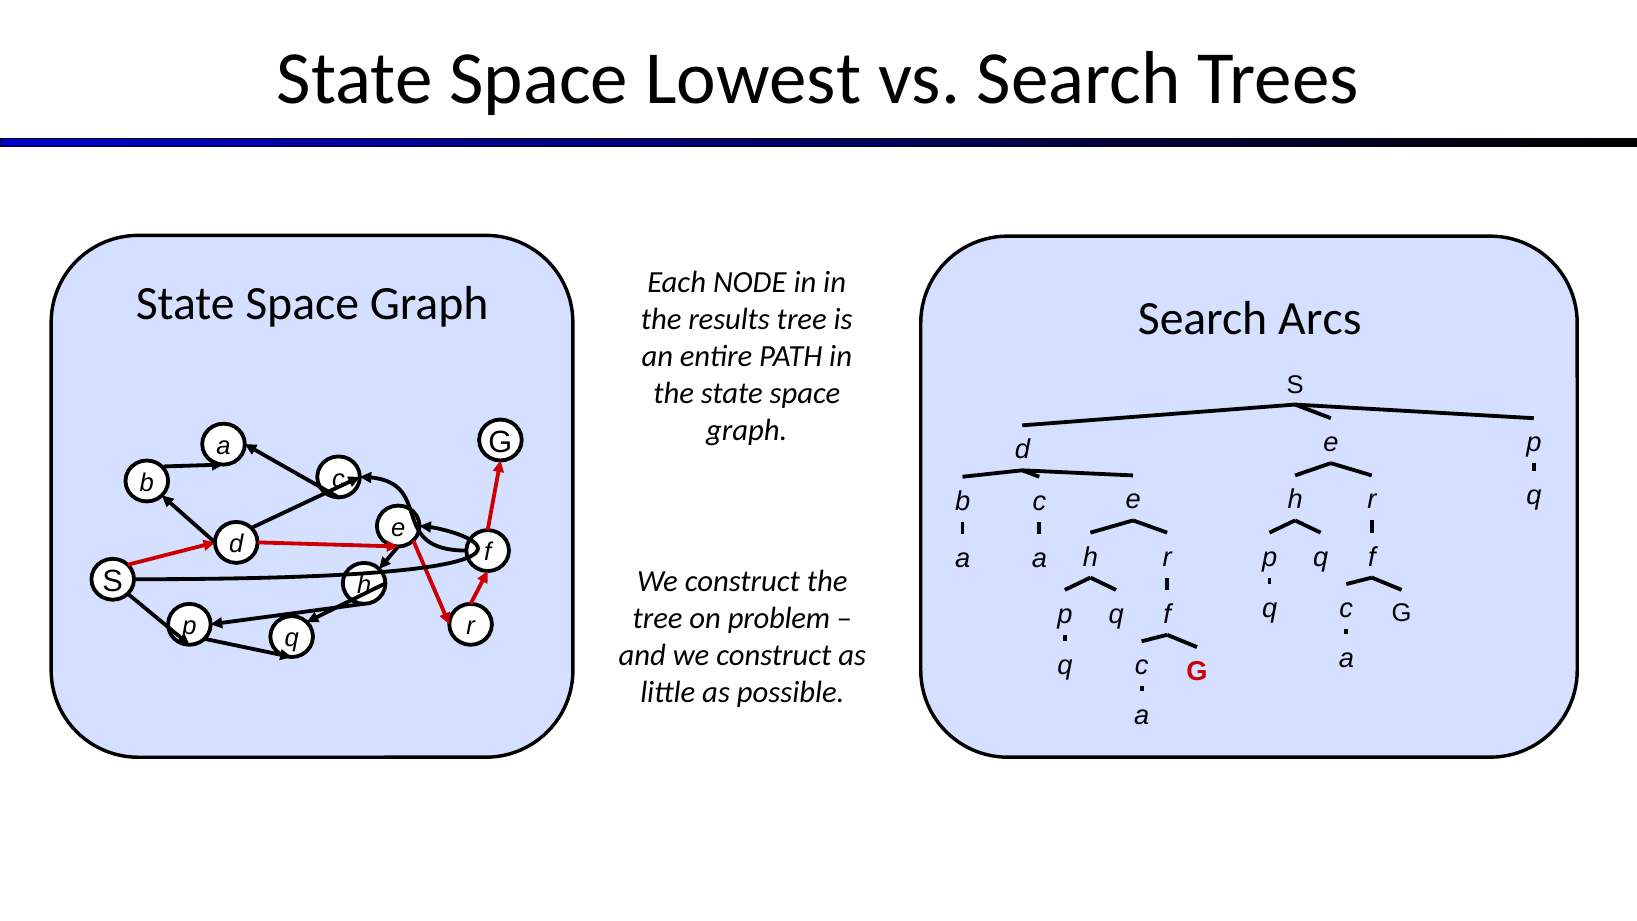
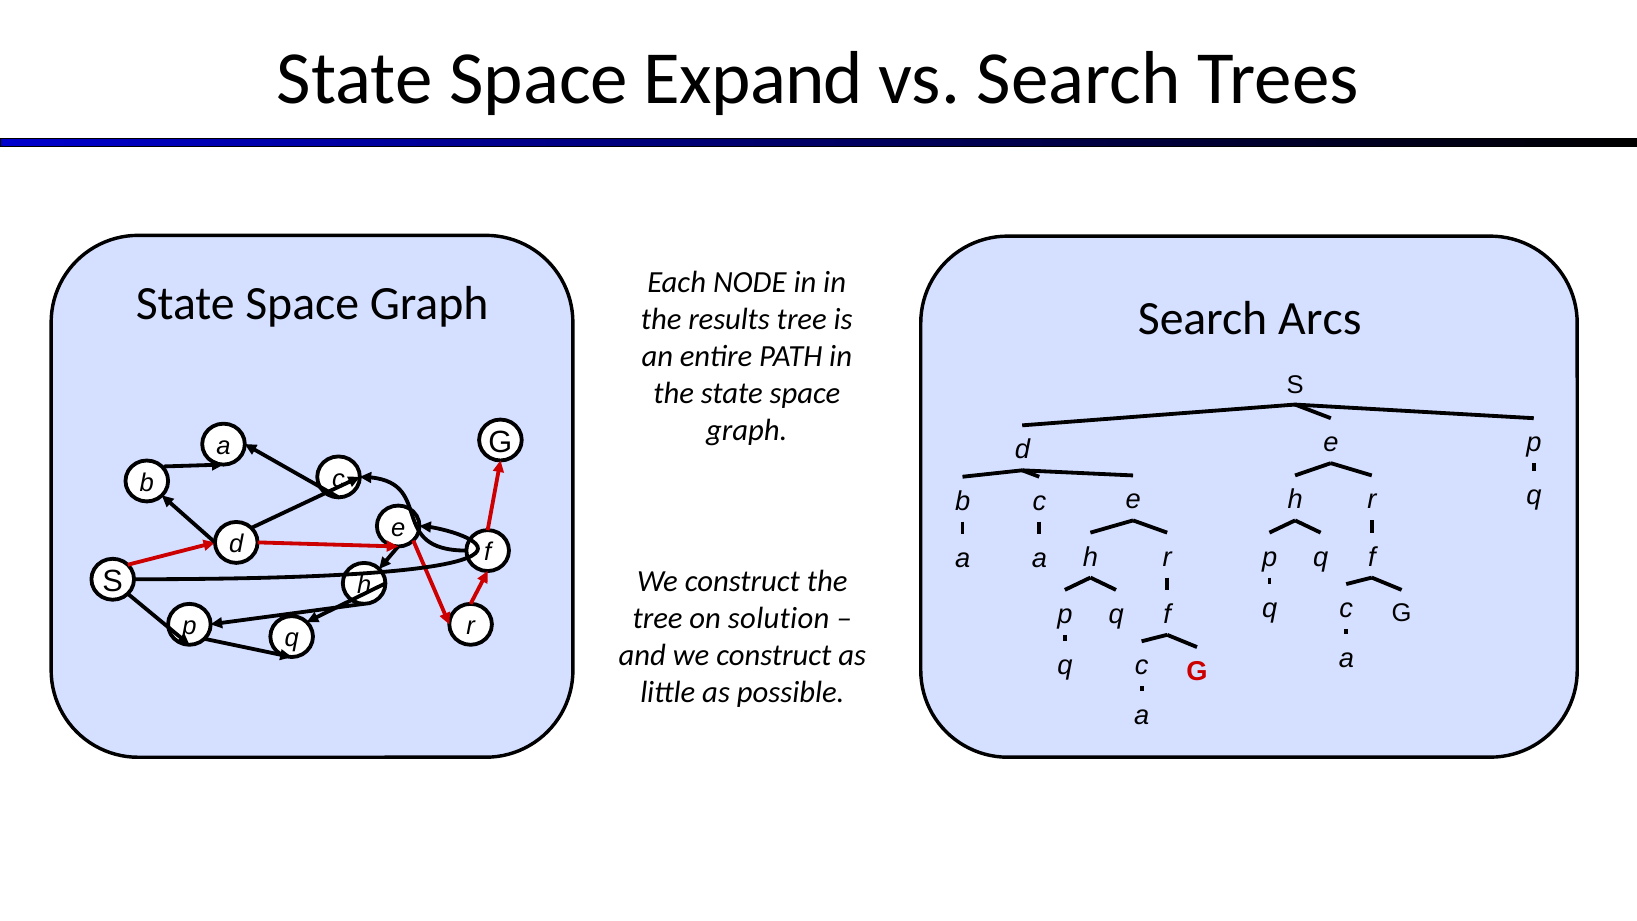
Lowest: Lowest -> Expand
problem: problem -> solution
